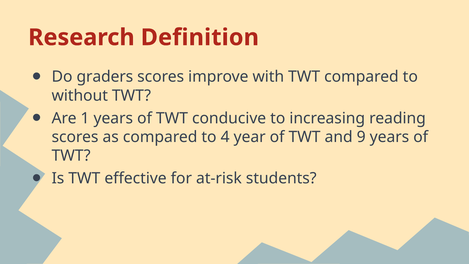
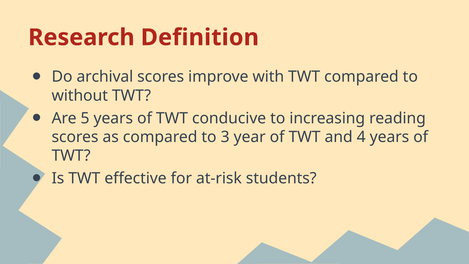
graders: graders -> archival
1: 1 -> 5
4: 4 -> 3
9: 9 -> 4
